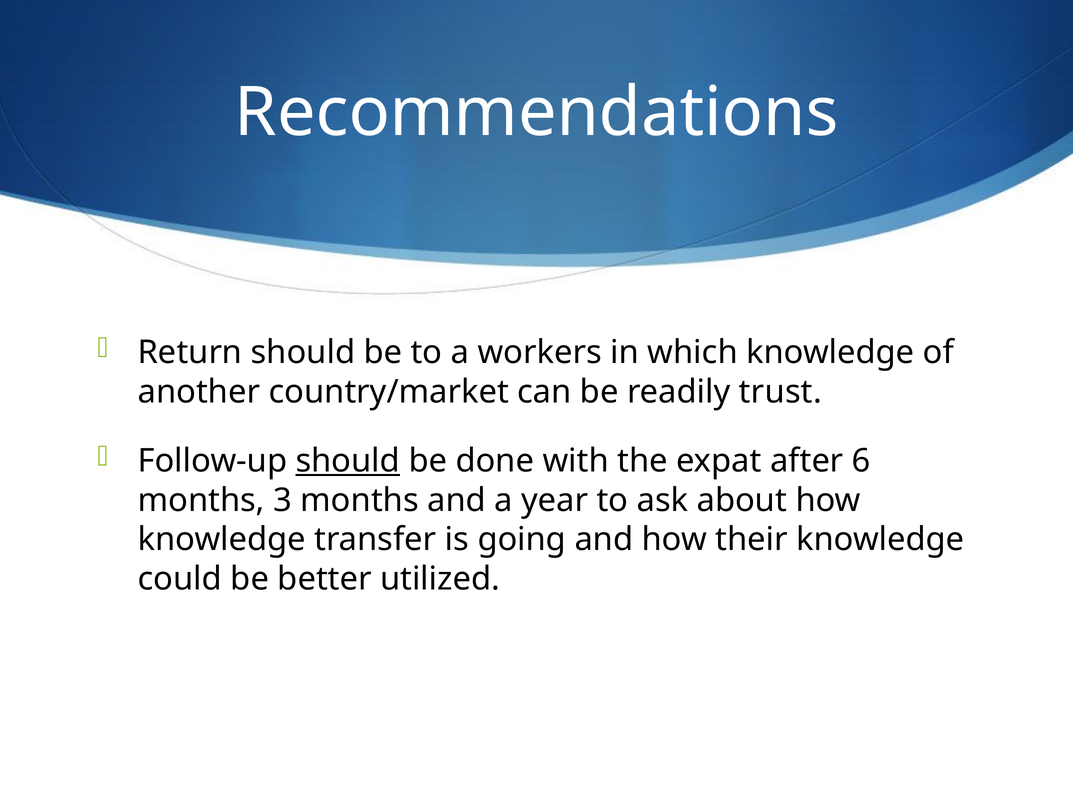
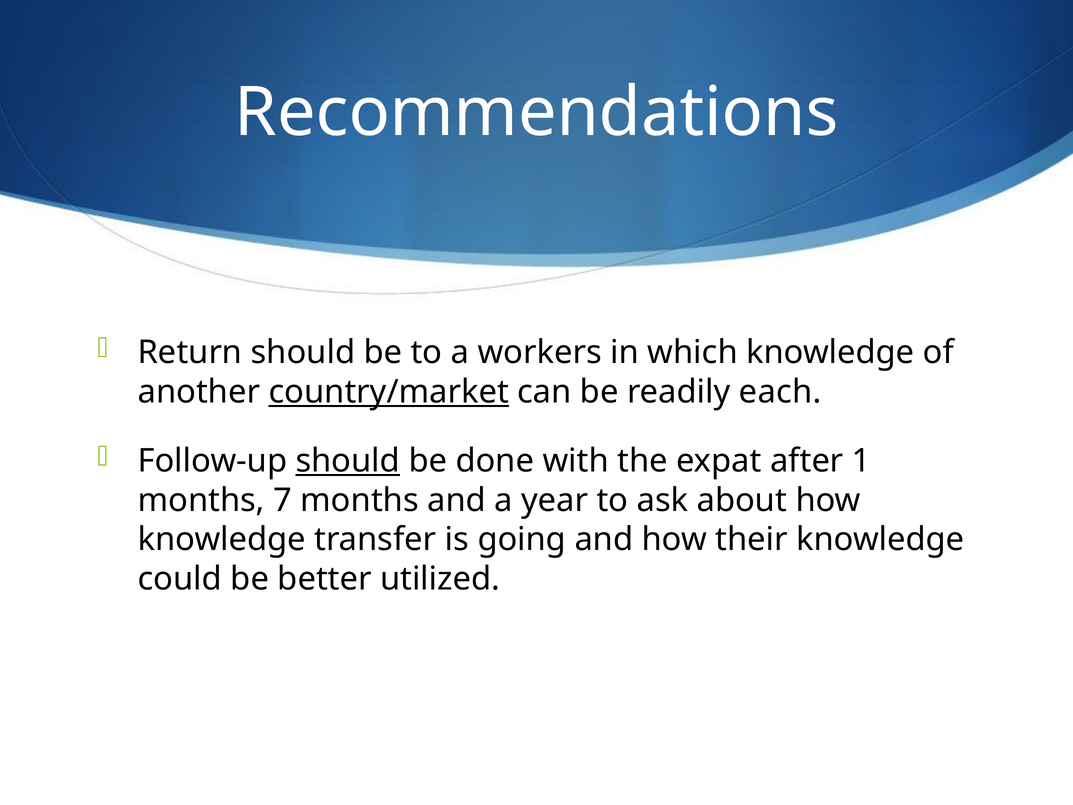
country/market underline: none -> present
trust: trust -> each
6: 6 -> 1
3: 3 -> 7
